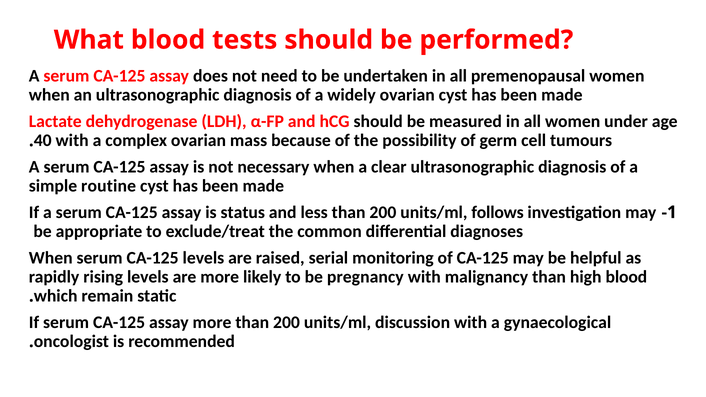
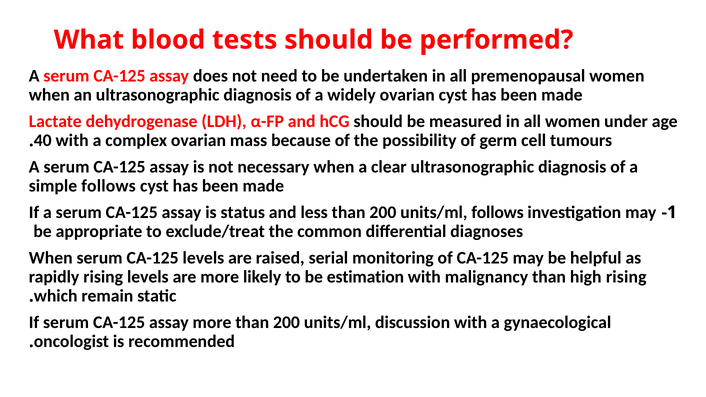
simple routine: routine -> follows
pregnancy: pregnancy -> estimation
high blood: blood -> rising
